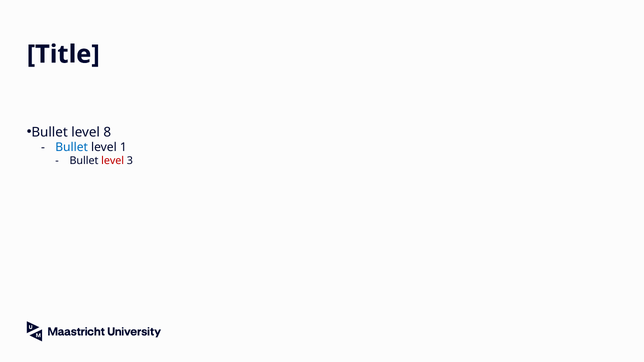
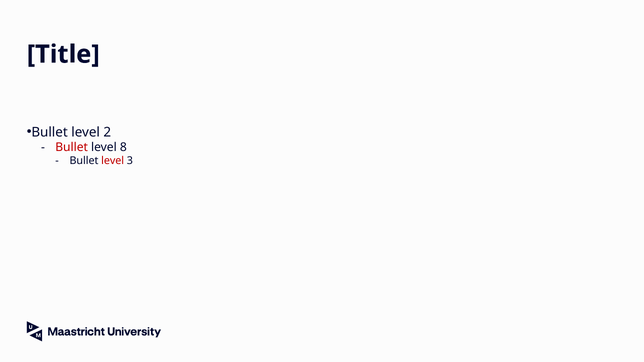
8: 8 -> 2
Bullet at (72, 147) colour: blue -> red
1: 1 -> 8
